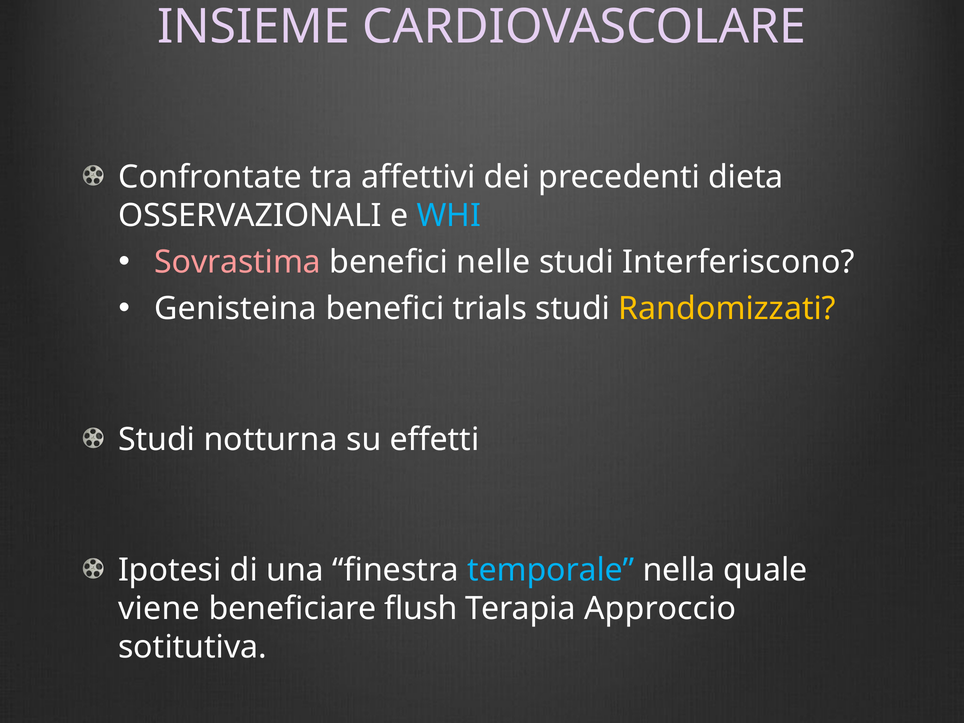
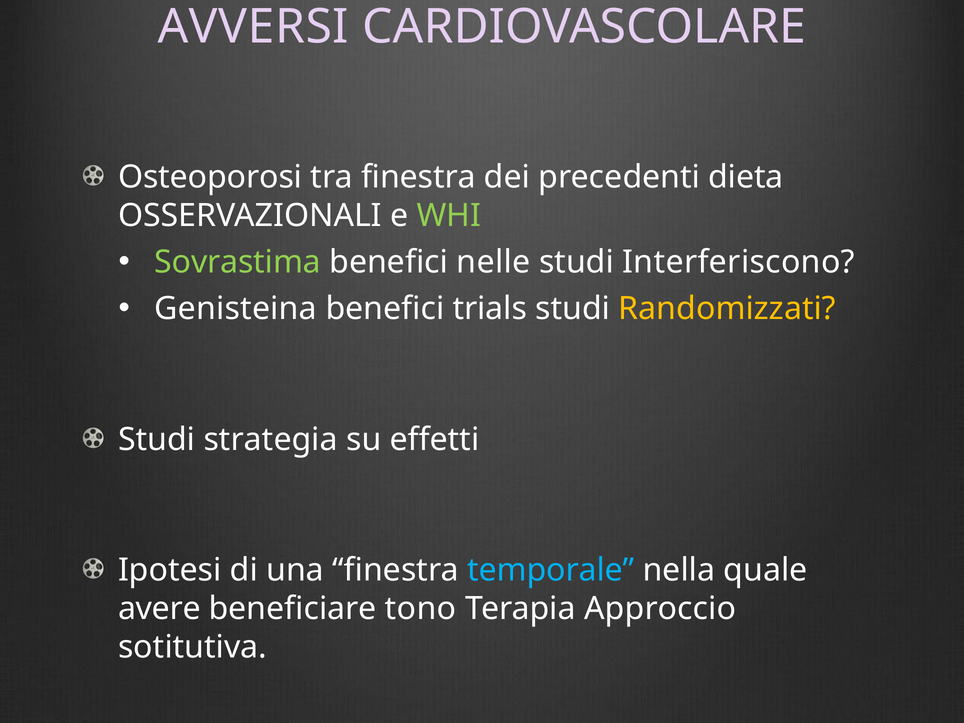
INSIEME: INSIEME -> AVVERSI
Confrontate: Confrontate -> Osteoporosi
tra affettivi: affettivi -> finestra
WHI colour: light blue -> light green
Sovrastima colour: pink -> light green
notturna: notturna -> strategia
viene: viene -> avere
flush: flush -> tono
